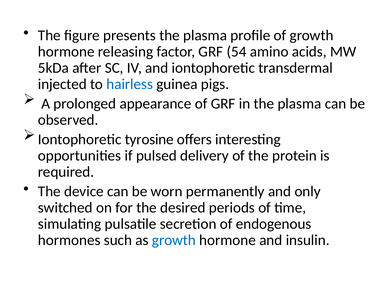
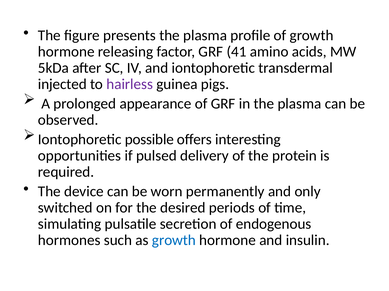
54: 54 -> 41
hairless colour: blue -> purple
tyrosine: tyrosine -> possible
